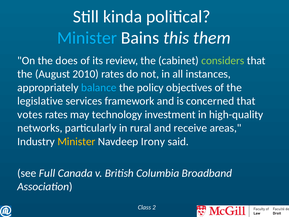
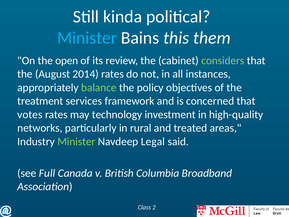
does: does -> open
2010: 2010 -> 2014
balance colour: light blue -> light green
legislative: legislative -> treatment
receive: receive -> treated
Minister at (76, 141) colour: yellow -> light green
Irony: Irony -> Legal
